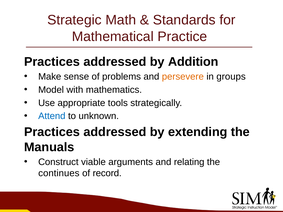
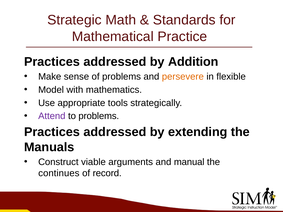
groups: groups -> flexible
Attend colour: blue -> purple
to unknown: unknown -> problems
relating: relating -> manual
